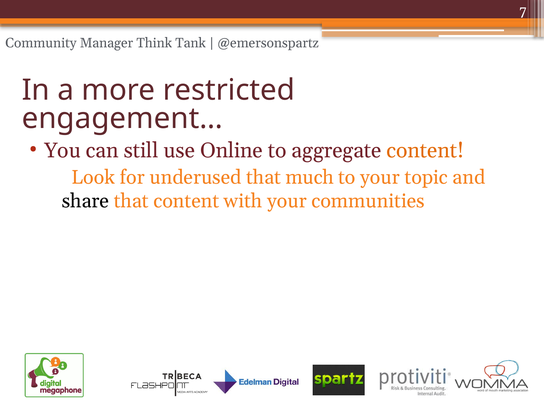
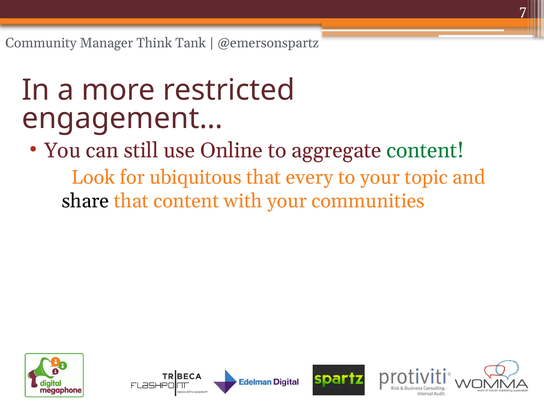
content at (425, 151) colour: orange -> green
underused: underused -> ubiquitous
much: much -> every
